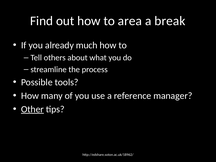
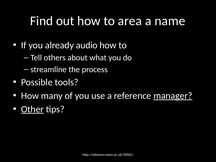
break: break -> name
much: much -> audio
manager underline: none -> present
